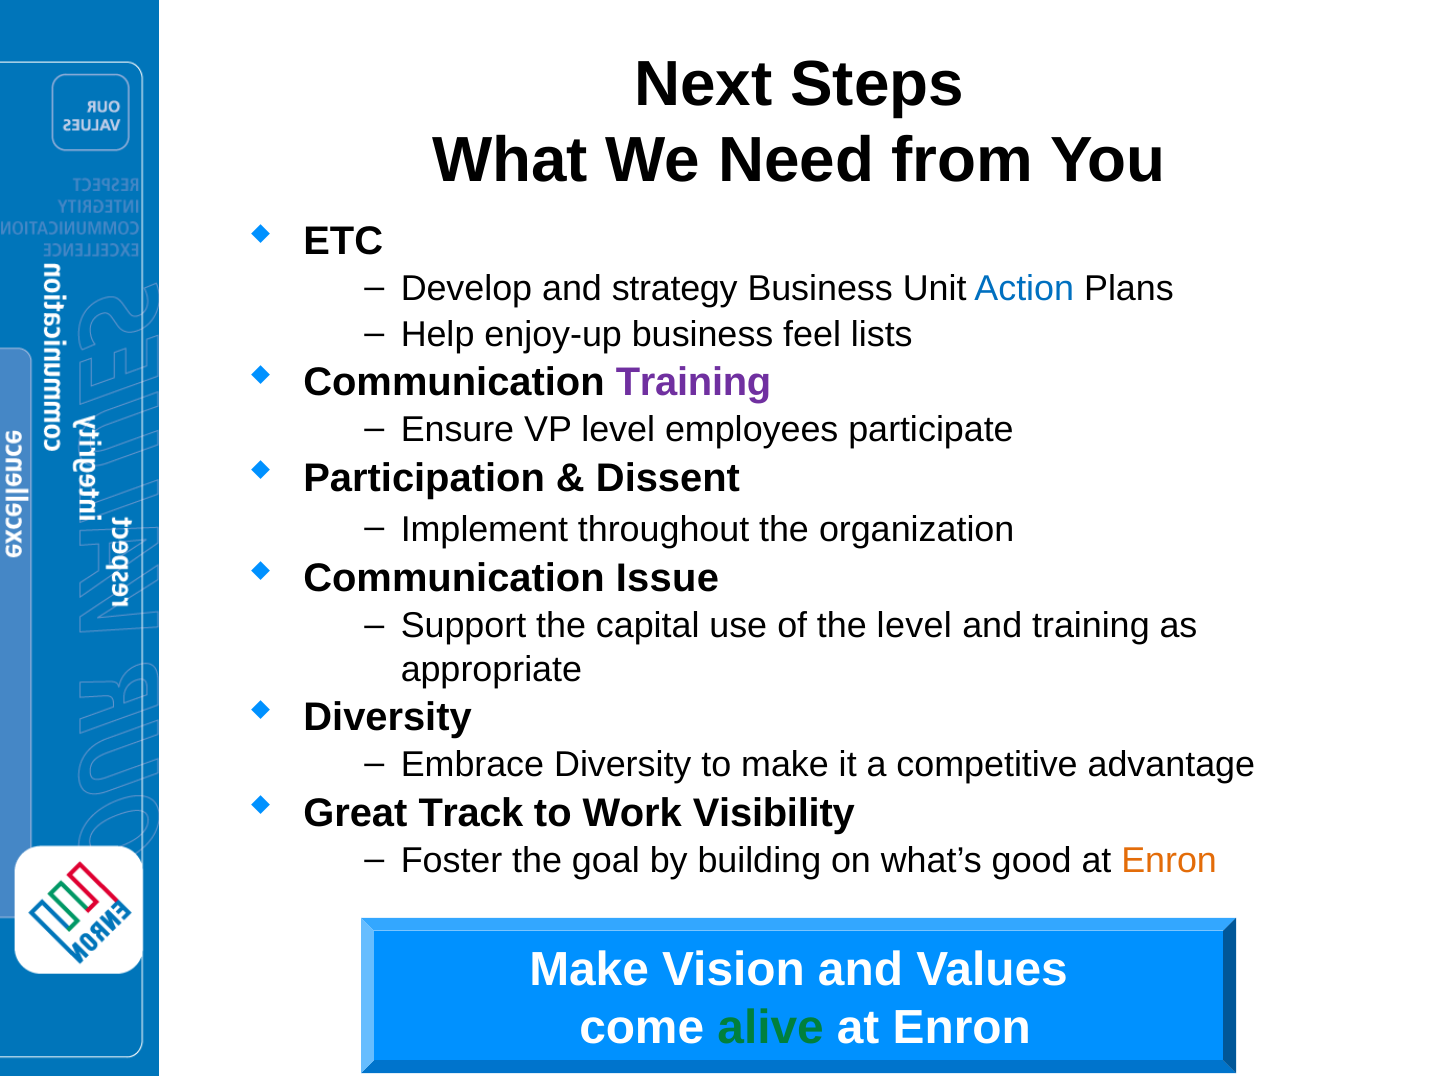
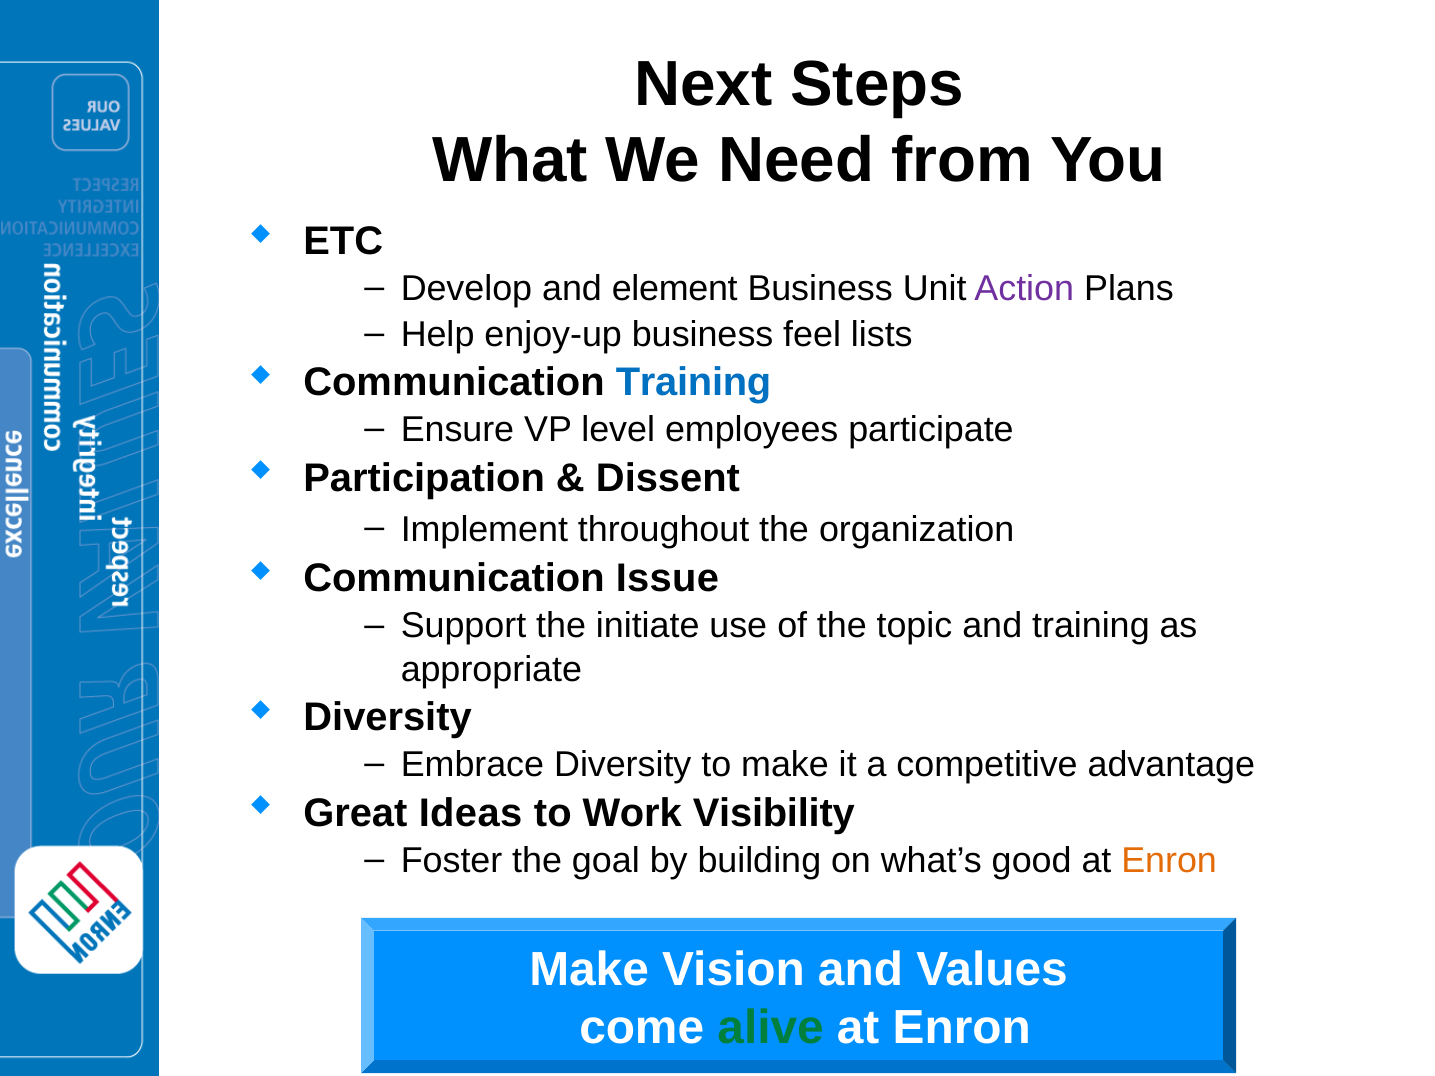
strategy: strategy -> element
Action colour: blue -> purple
Training at (694, 383) colour: purple -> blue
capital: capital -> initiate
the level: level -> topic
Track: Track -> Ideas
